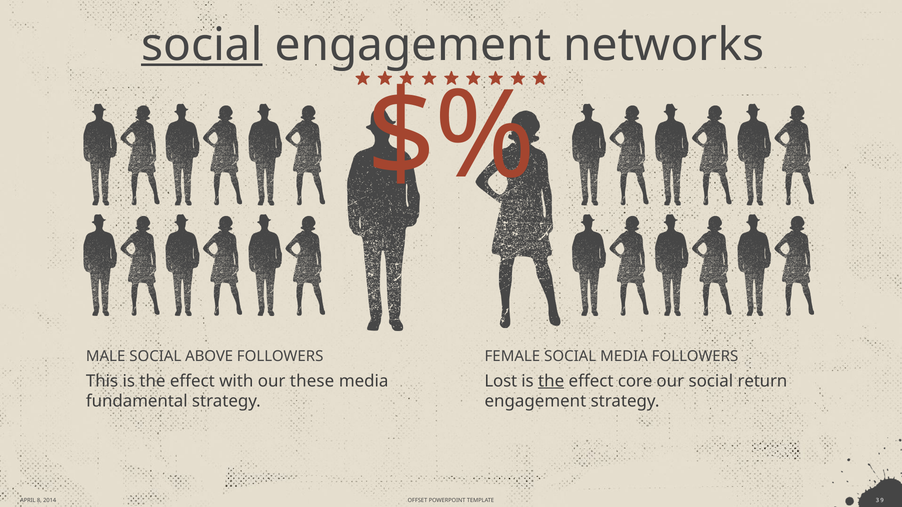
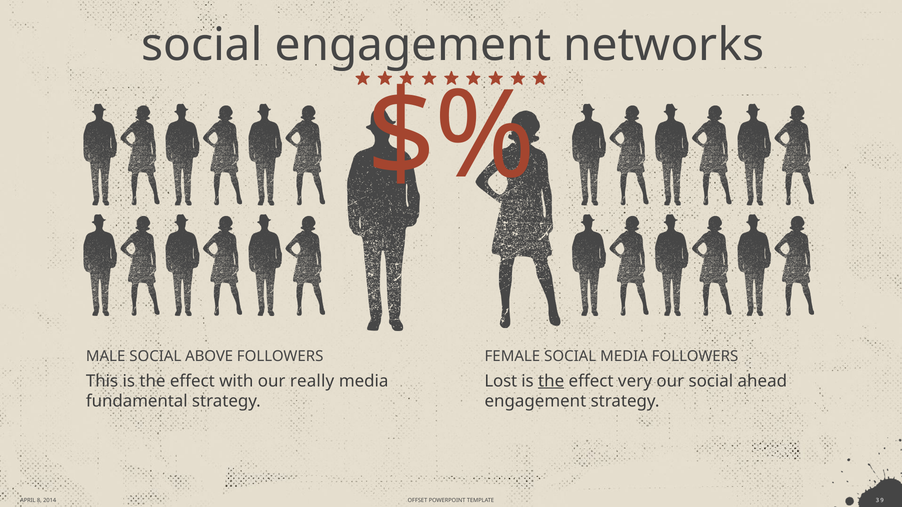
social at (202, 45) underline: present -> none
these: these -> really
core: core -> very
return: return -> ahead
